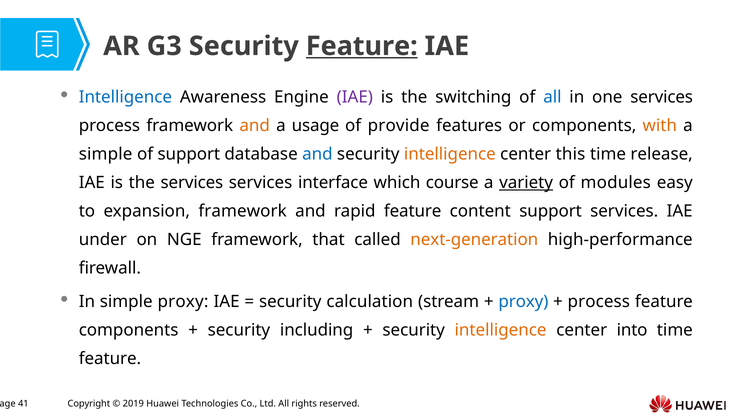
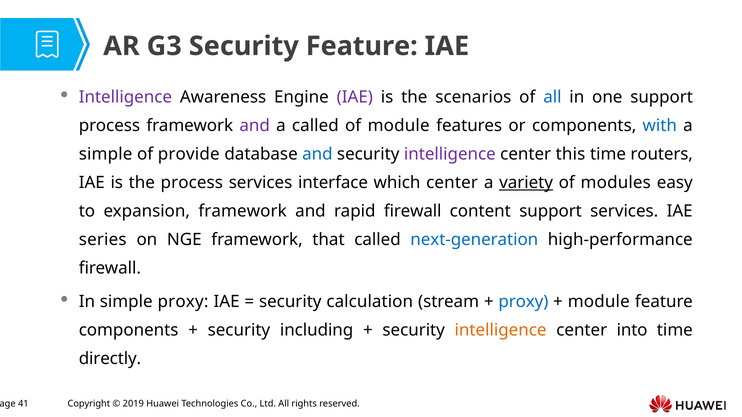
Feature at (362, 46) underline: present -> none
Intelligence at (125, 97) colour: blue -> purple
switching: switching -> scenarios
one services: services -> support
and at (255, 126) colour: orange -> purple
a usage: usage -> called
of provide: provide -> module
with colour: orange -> blue
of support: support -> provide
intelligence at (450, 154) colour: orange -> purple
release: release -> routers
the services: services -> process
which course: course -> center
rapid feature: feature -> firewall
under: under -> series
next-generation colour: orange -> blue
process at (599, 302): process -> module
feature at (110, 359): feature -> directly
